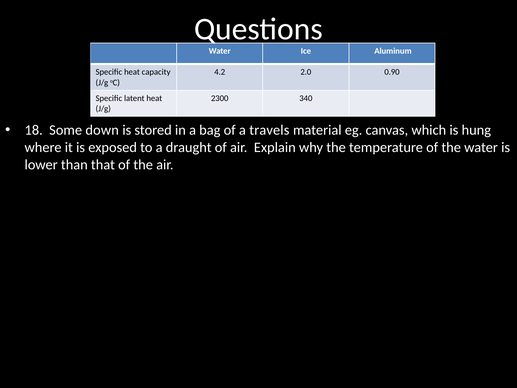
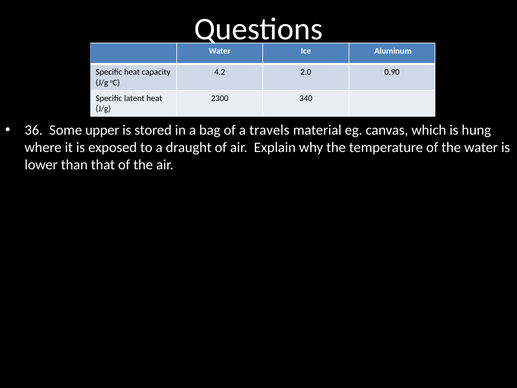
18: 18 -> 36
down: down -> upper
